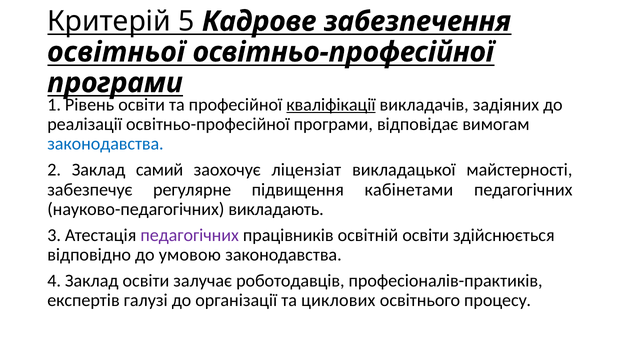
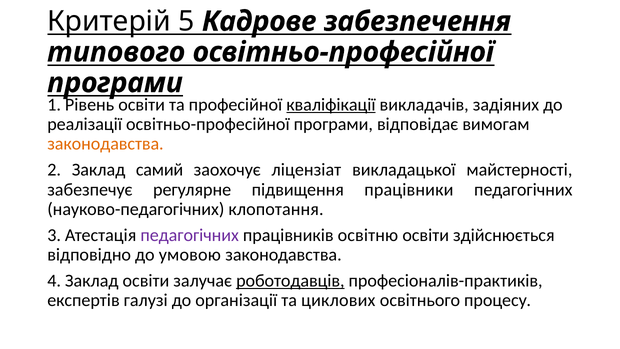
освітньої: освітньої -> типового
законодавства at (105, 144) colour: blue -> orange
кабінетами: кабінетами -> працівники
викладають: викладають -> клопотання
освітній: освітній -> освітню
роботодавців underline: none -> present
